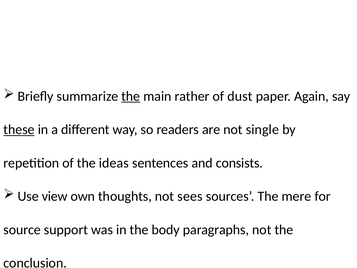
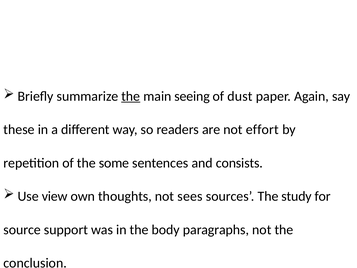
rather: rather -> seeing
these underline: present -> none
single: single -> effort
ideas: ideas -> some
mere: mere -> study
